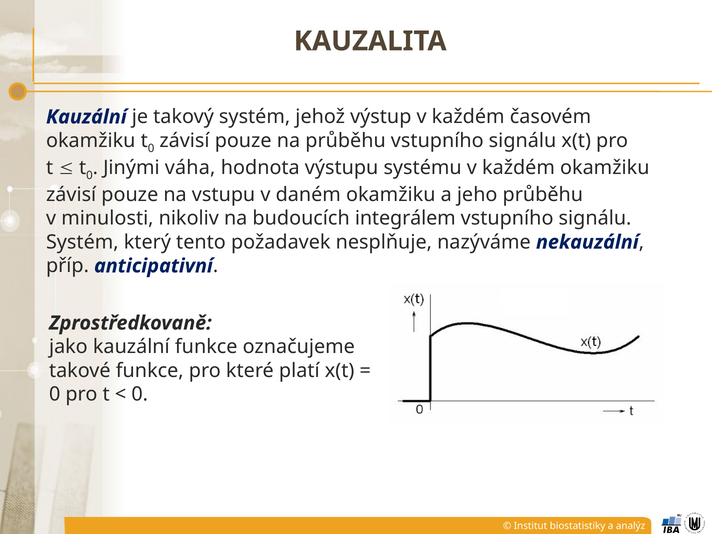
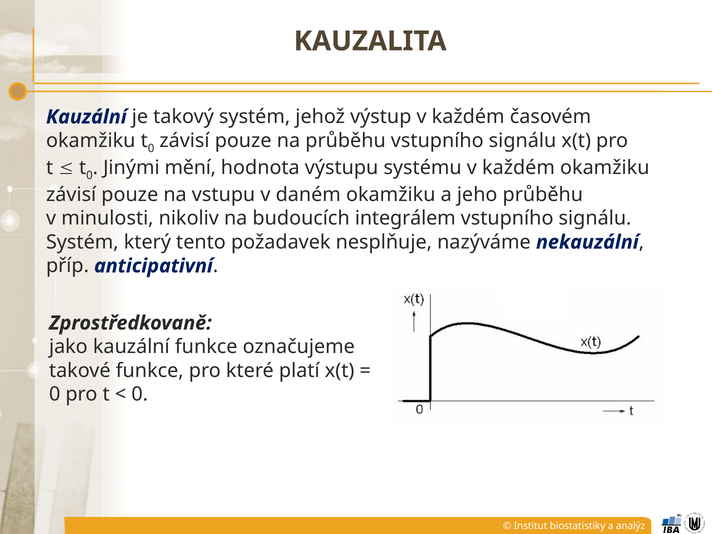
váha: váha -> mění
